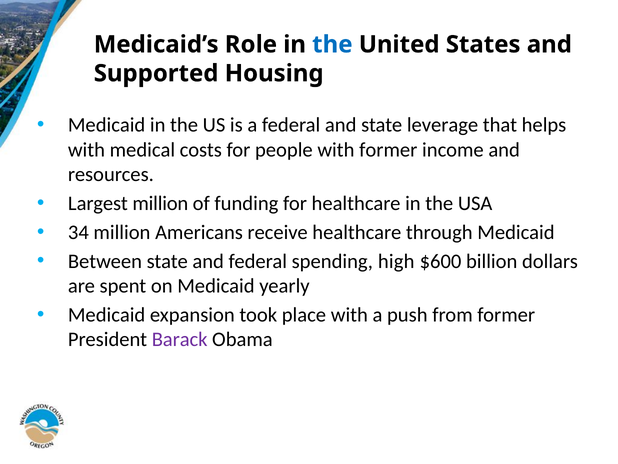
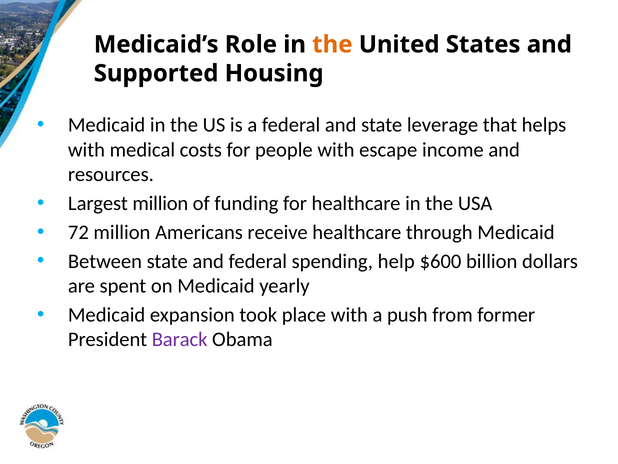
the at (332, 44) colour: blue -> orange
with former: former -> escape
34: 34 -> 72
high: high -> help
